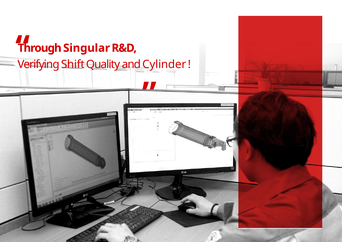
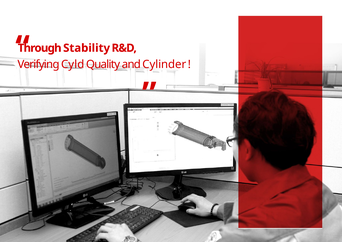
Singular: Singular -> Stability
Shift: Shift -> Cyld
